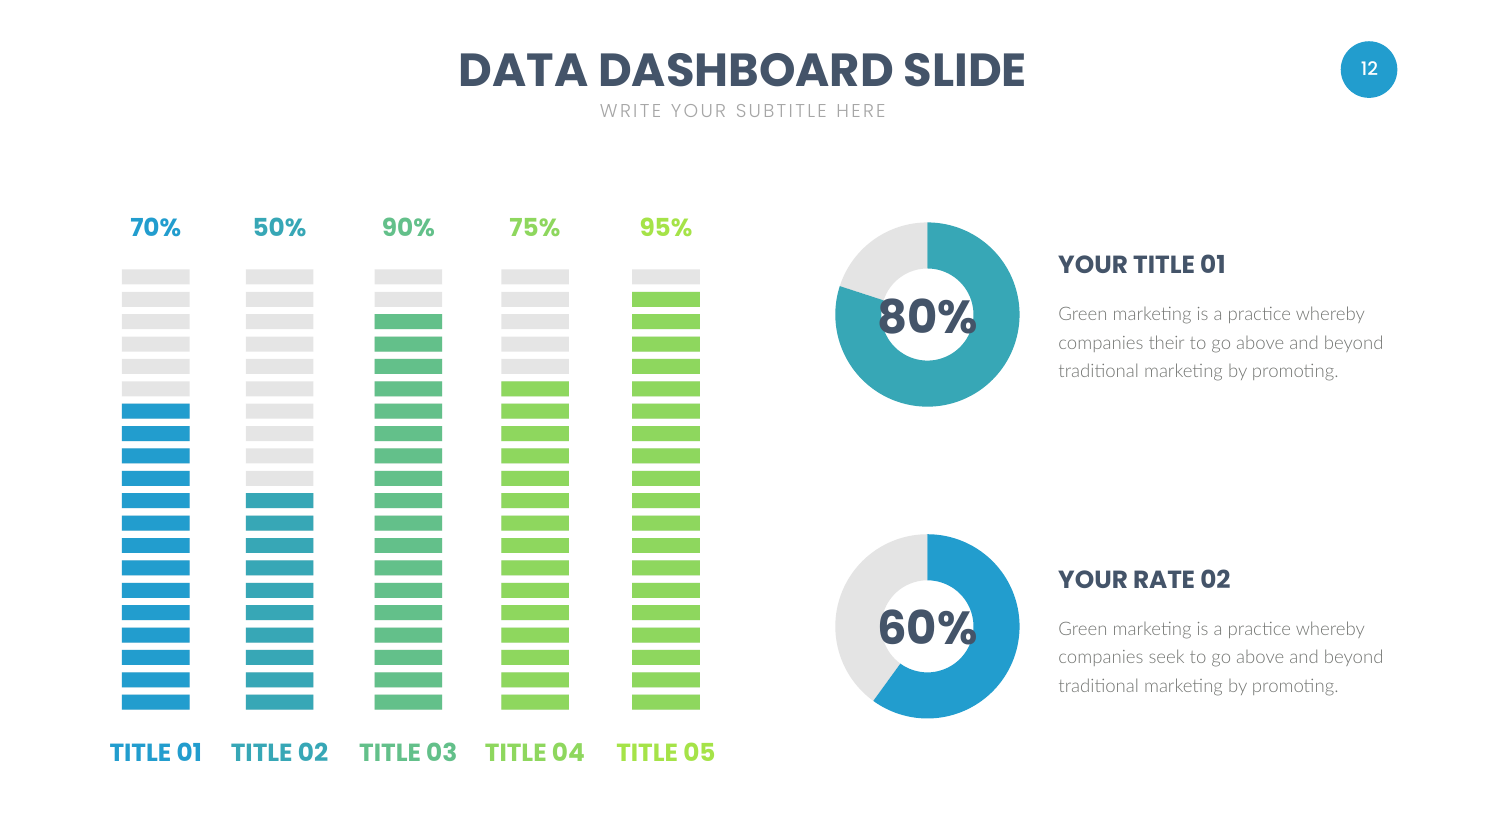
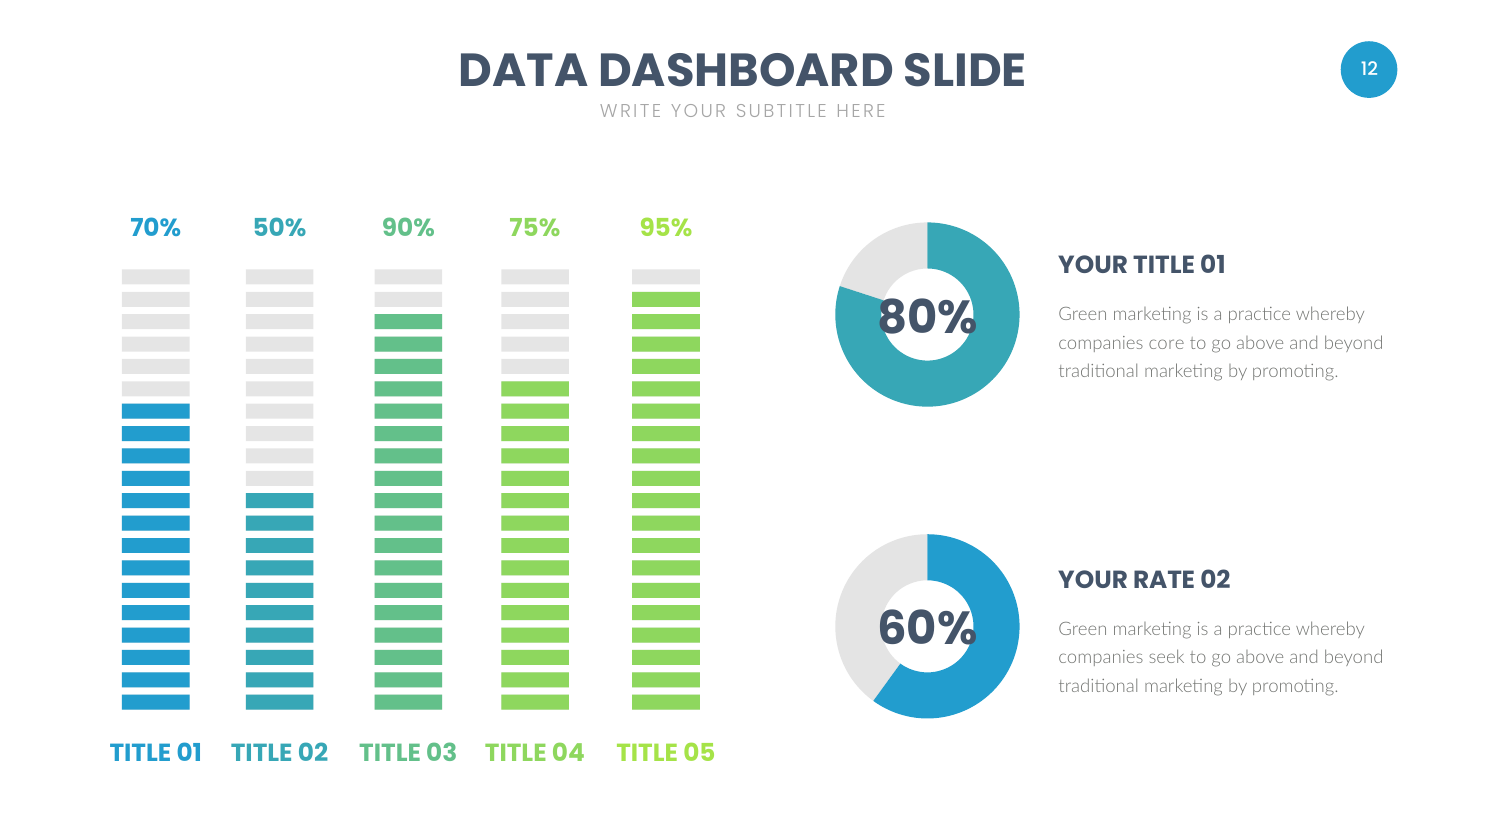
their: their -> core
